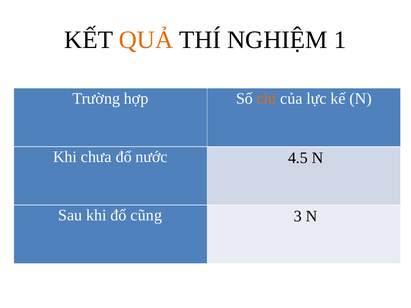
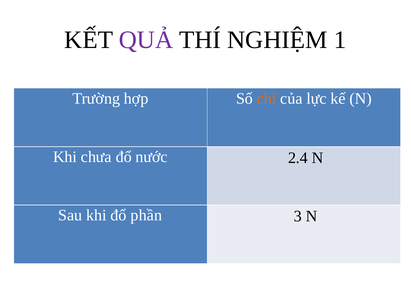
QUẢ colour: orange -> purple
4.5: 4.5 -> 2.4
cũng: cũng -> phần
